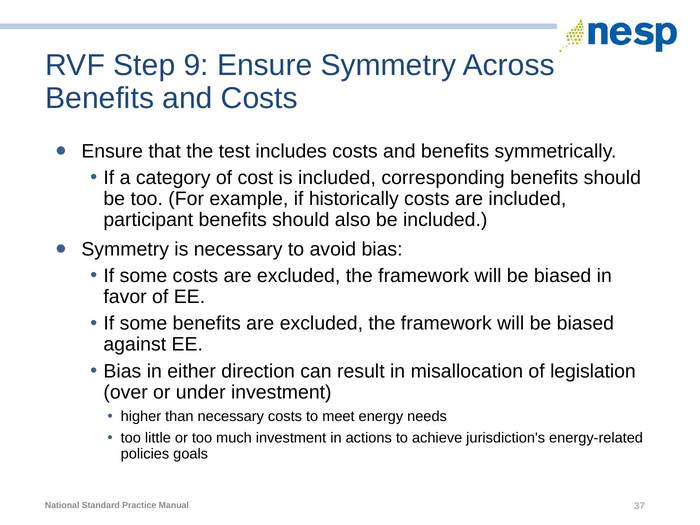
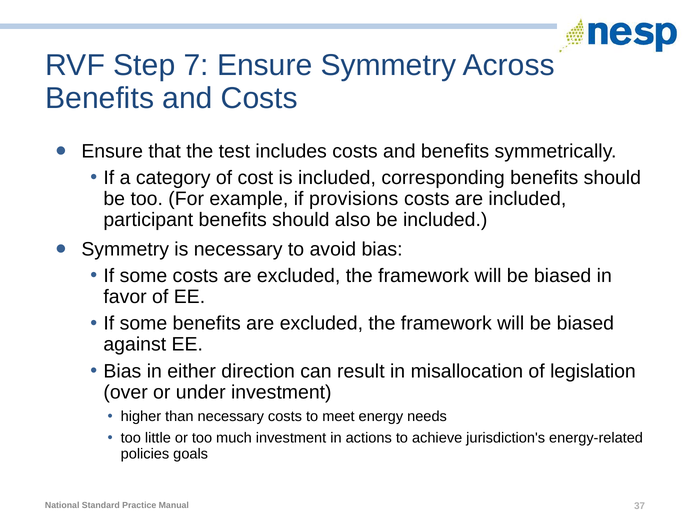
9: 9 -> 7
historically: historically -> provisions
